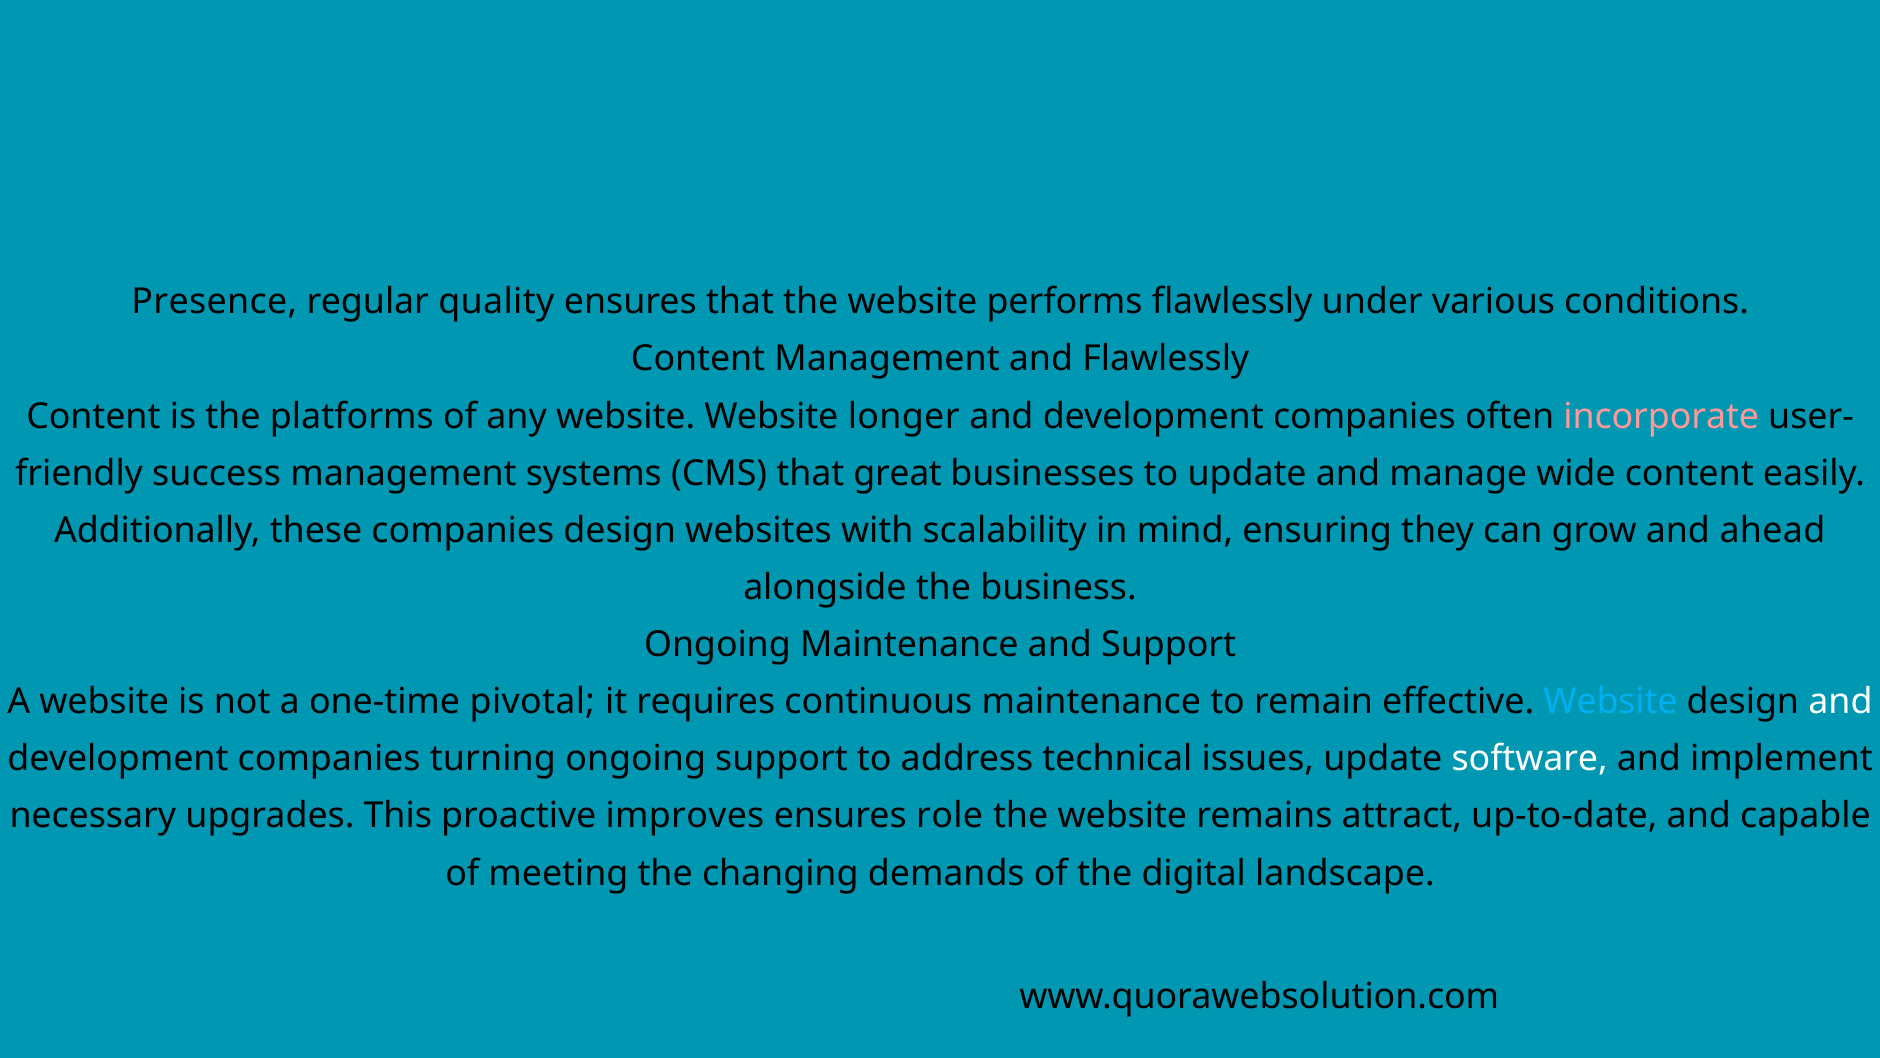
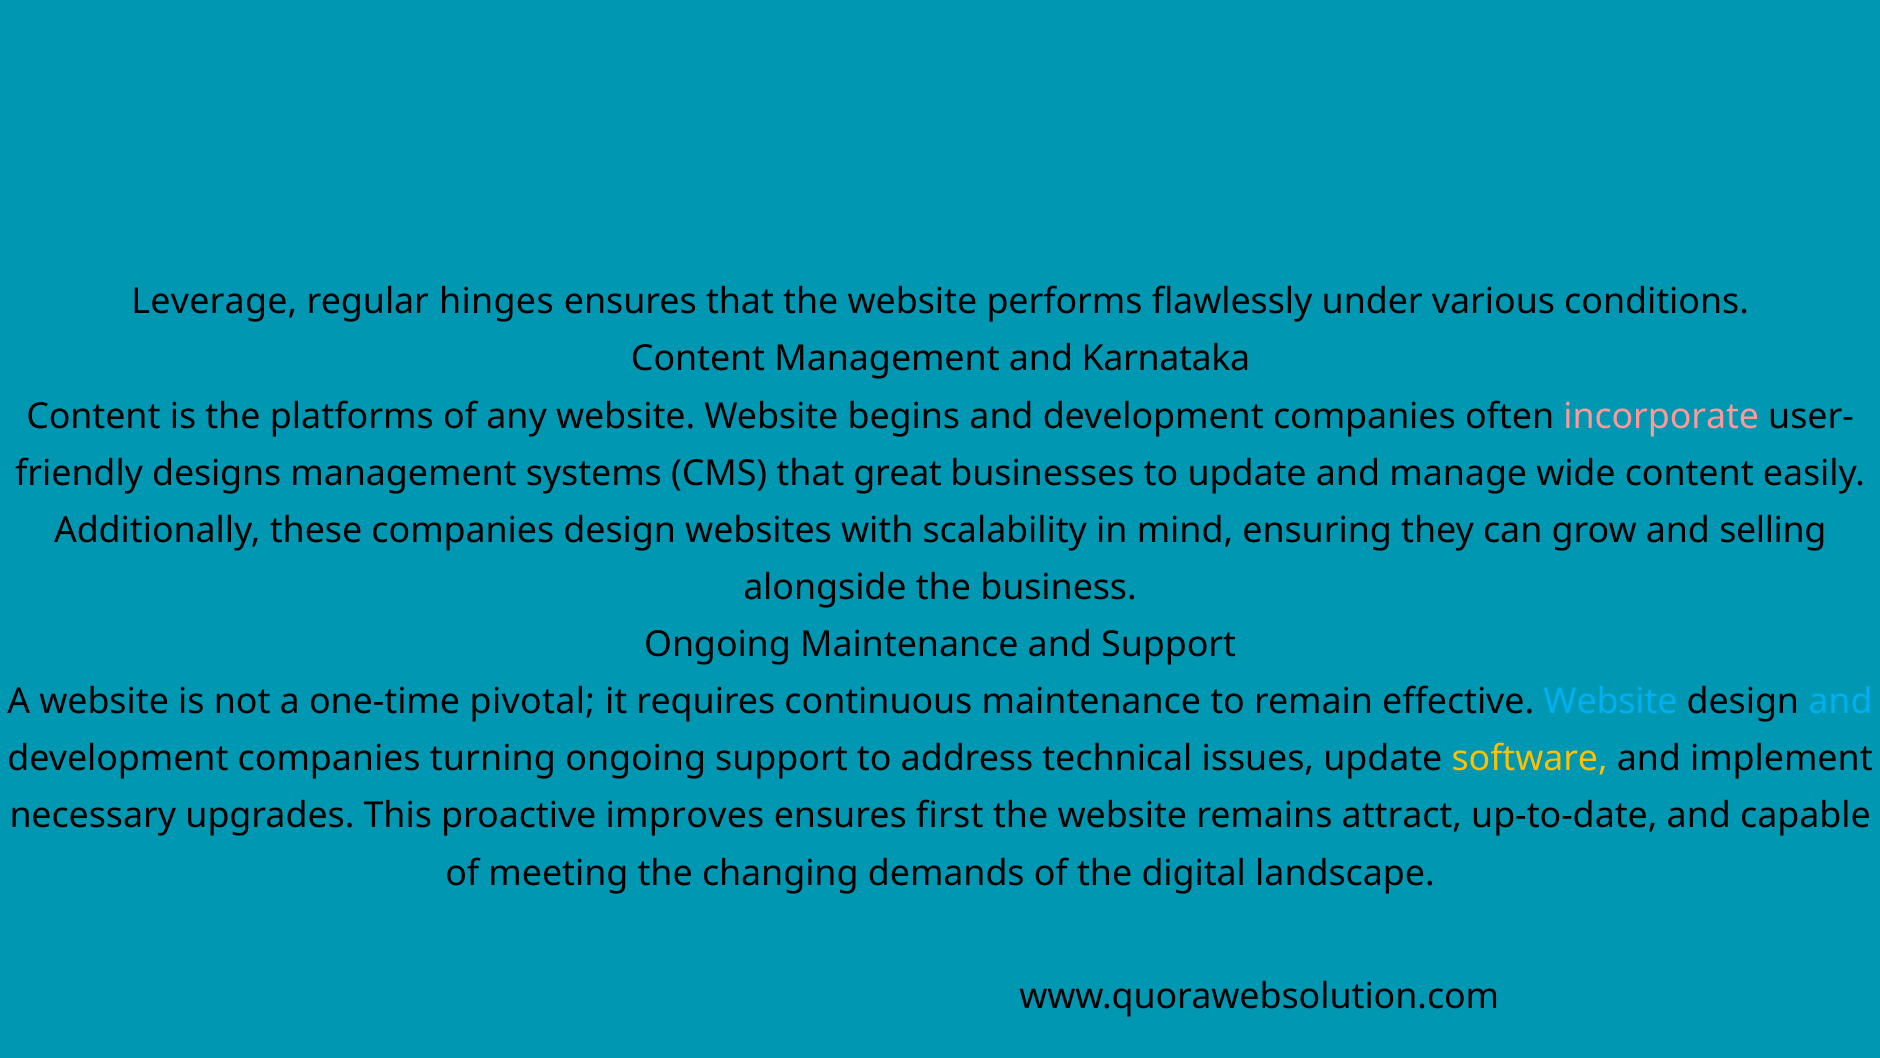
Presence: Presence -> Leverage
quality: quality -> hinges
and Flawlessly: Flawlessly -> Karnataka
longer: longer -> begins
success: success -> designs
ahead: ahead -> selling
and at (1840, 702) colour: white -> light blue
software colour: white -> yellow
role: role -> first
